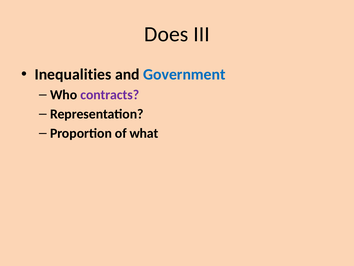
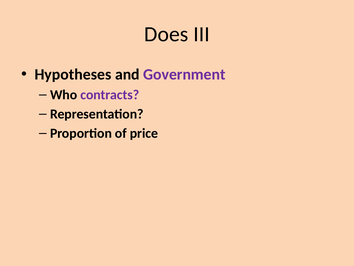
Inequalities: Inequalities -> Hypotheses
Government colour: blue -> purple
what: what -> price
